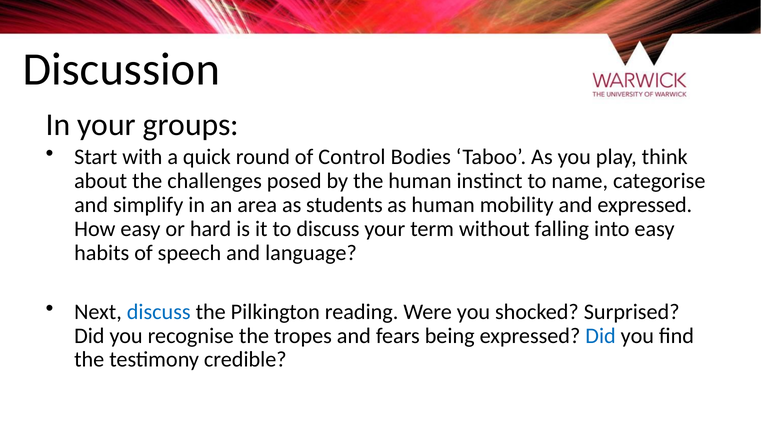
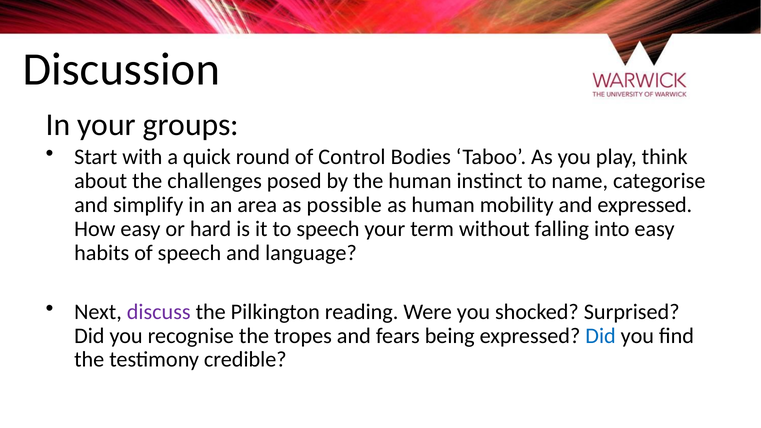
students: students -> possible
to discuss: discuss -> speech
discuss at (159, 312) colour: blue -> purple
